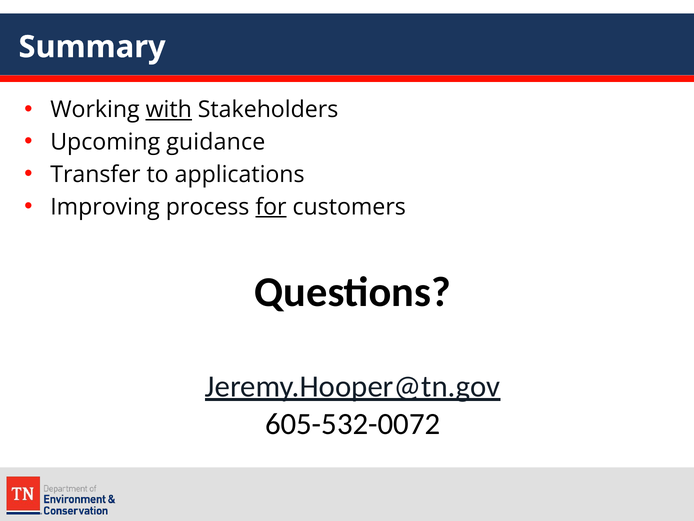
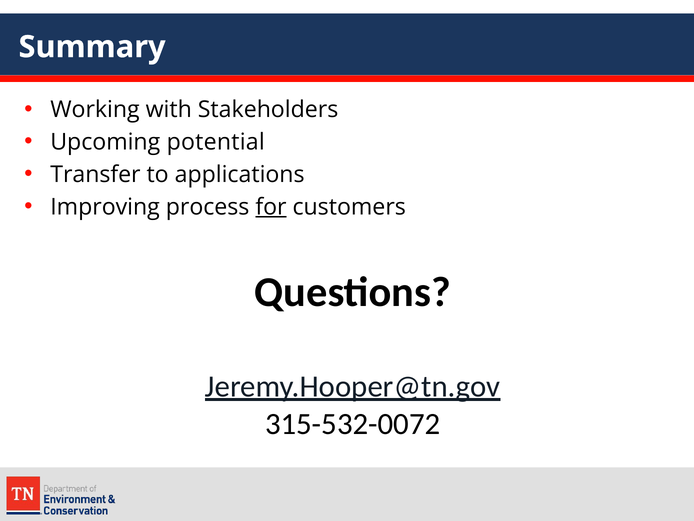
with underline: present -> none
guidance: guidance -> potential
605-532-0072: 605-532-0072 -> 315-532-0072
